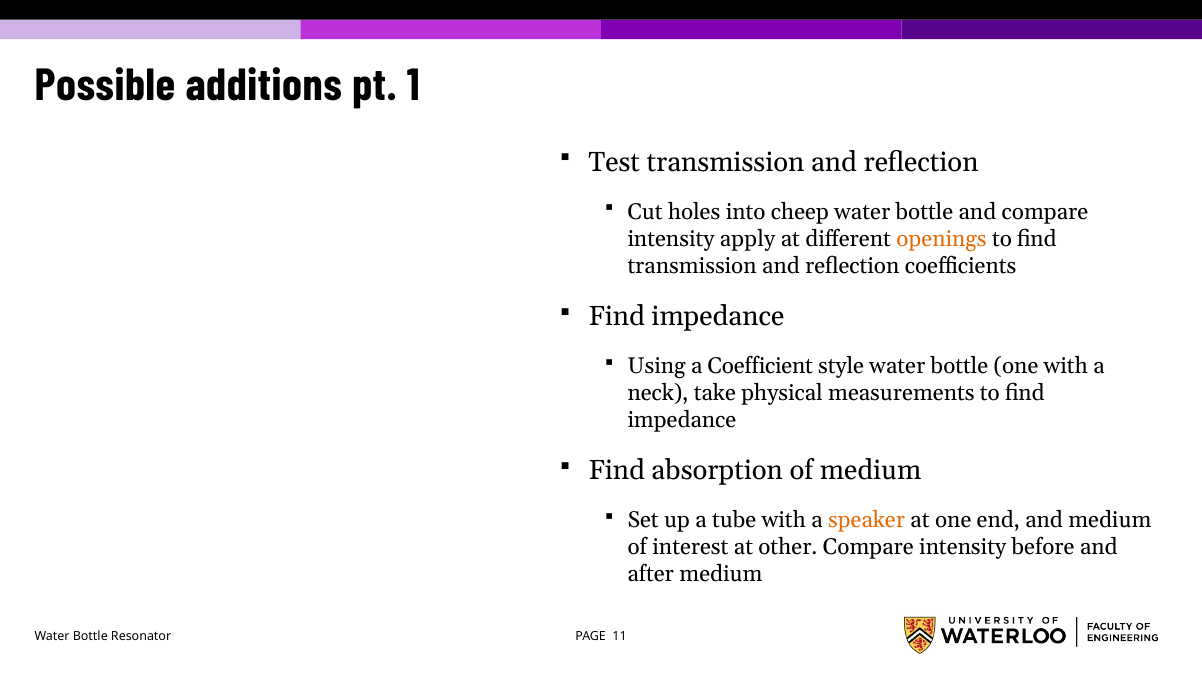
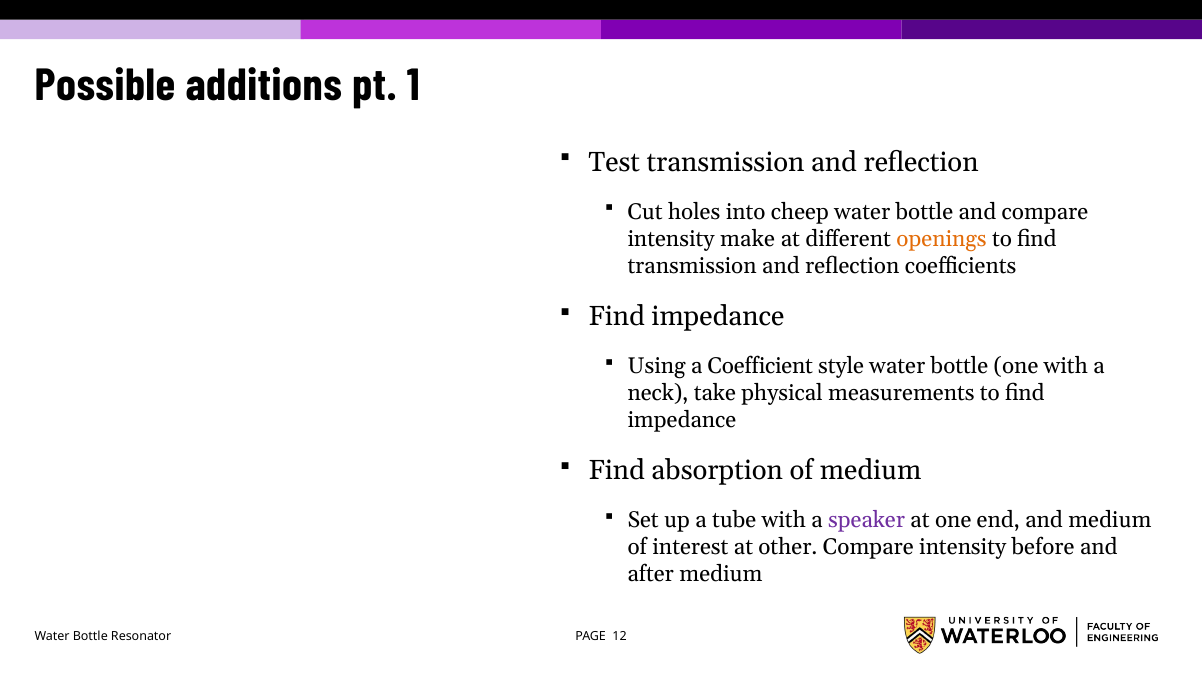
apply: apply -> make
speaker colour: orange -> purple
11: 11 -> 12
